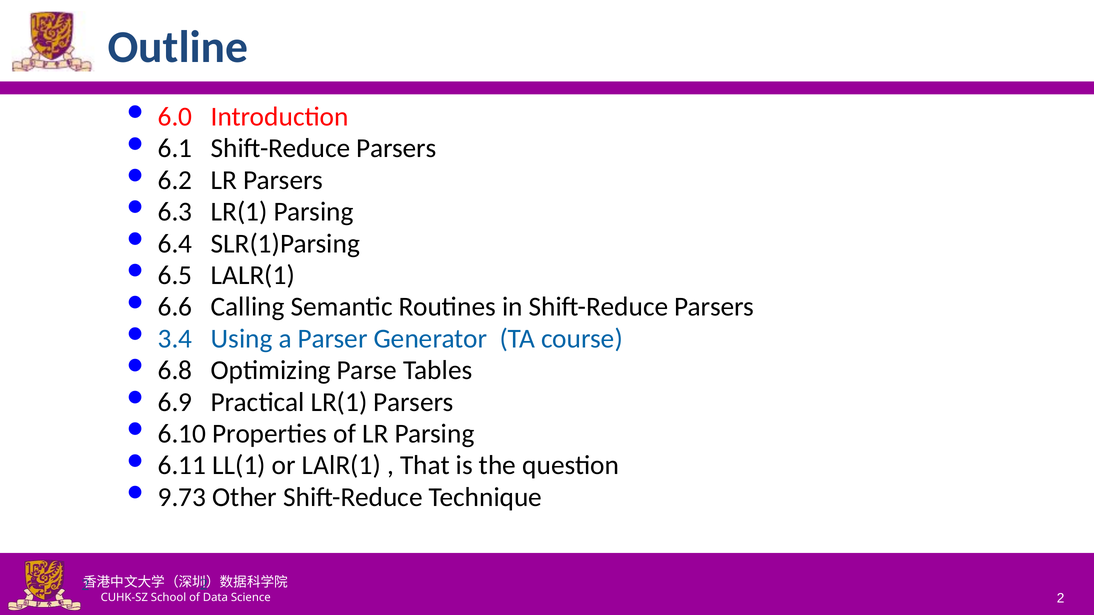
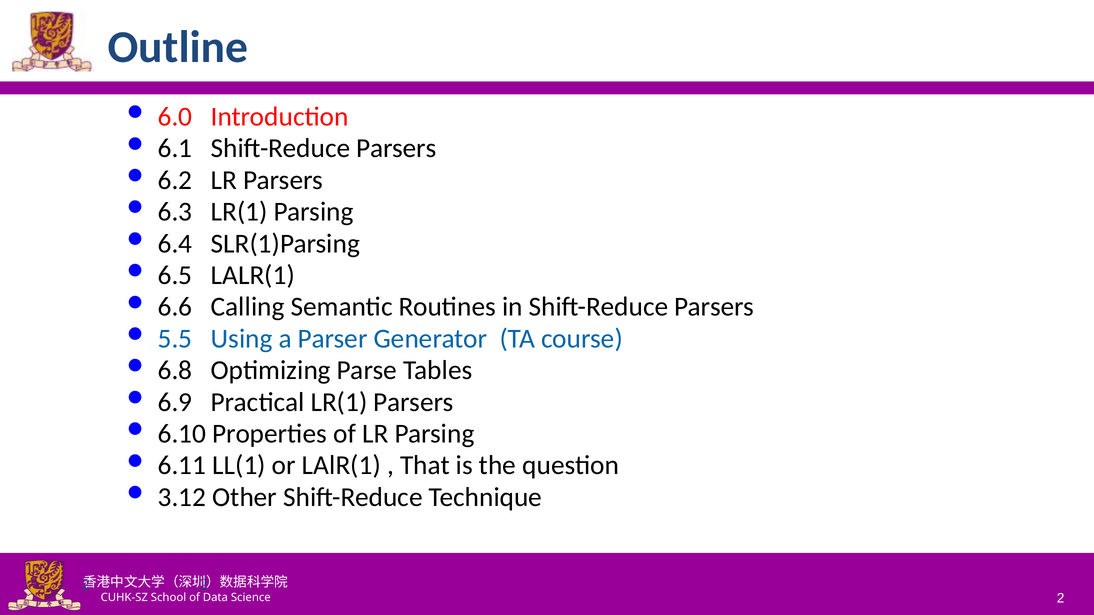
3.4: 3.4 -> 5.5
9.73: 9.73 -> 3.12
